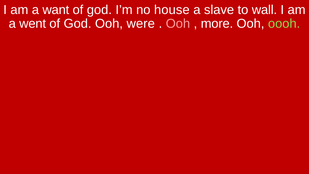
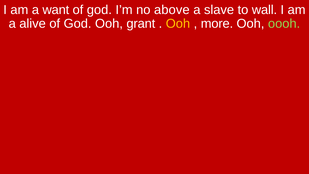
house: house -> above
went: went -> alive
were: were -> grant
Ooh at (178, 24) colour: pink -> yellow
